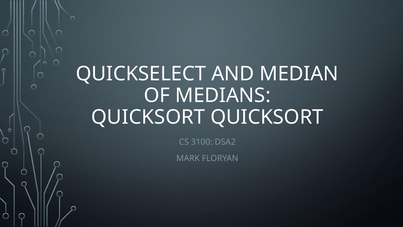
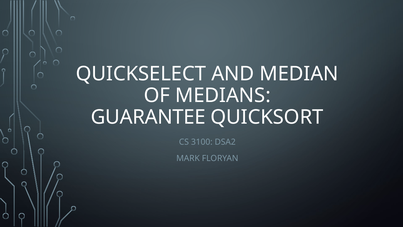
QUICKSORT at (148, 117): QUICKSORT -> GUARANTEE
